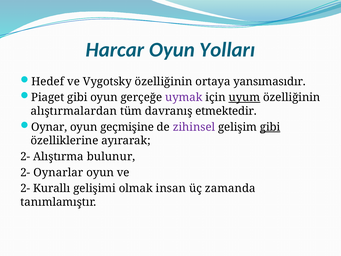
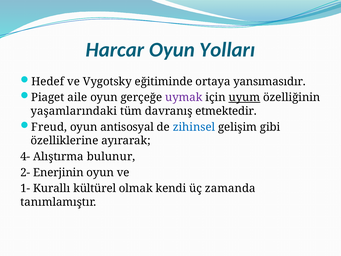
Vygotsky özelliğinin: özelliğinin -> eğitiminde
Piaget gibi: gibi -> aile
alıştırmalardan: alıştırmalardan -> yaşamlarındaki
Oynar: Oynar -> Freud
geçmişine: geçmişine -> antisosyal
zihinsel colour: purple -> blue
gibi at (270, 127) underline: present -> none
2- at (25, 156): 2- -> 4-
Oynarlar: Oynarlar -> Enerjinin
2- at (25, 188): 2- -> 1-
gelişimi: gelişimi -> kültürel
insan: insan -> kendi
